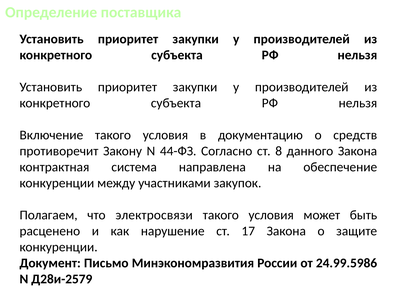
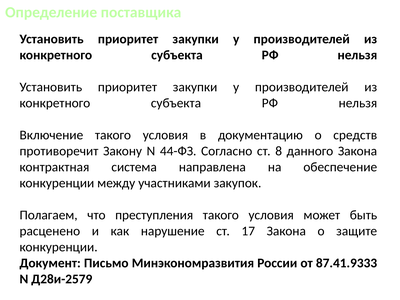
электросвязи: электросвязи -> преступления
24.99.5986: 24.99.5986 -> 87.41.9333
